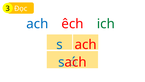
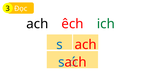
ach at (37, 24) colour: blue -> black
